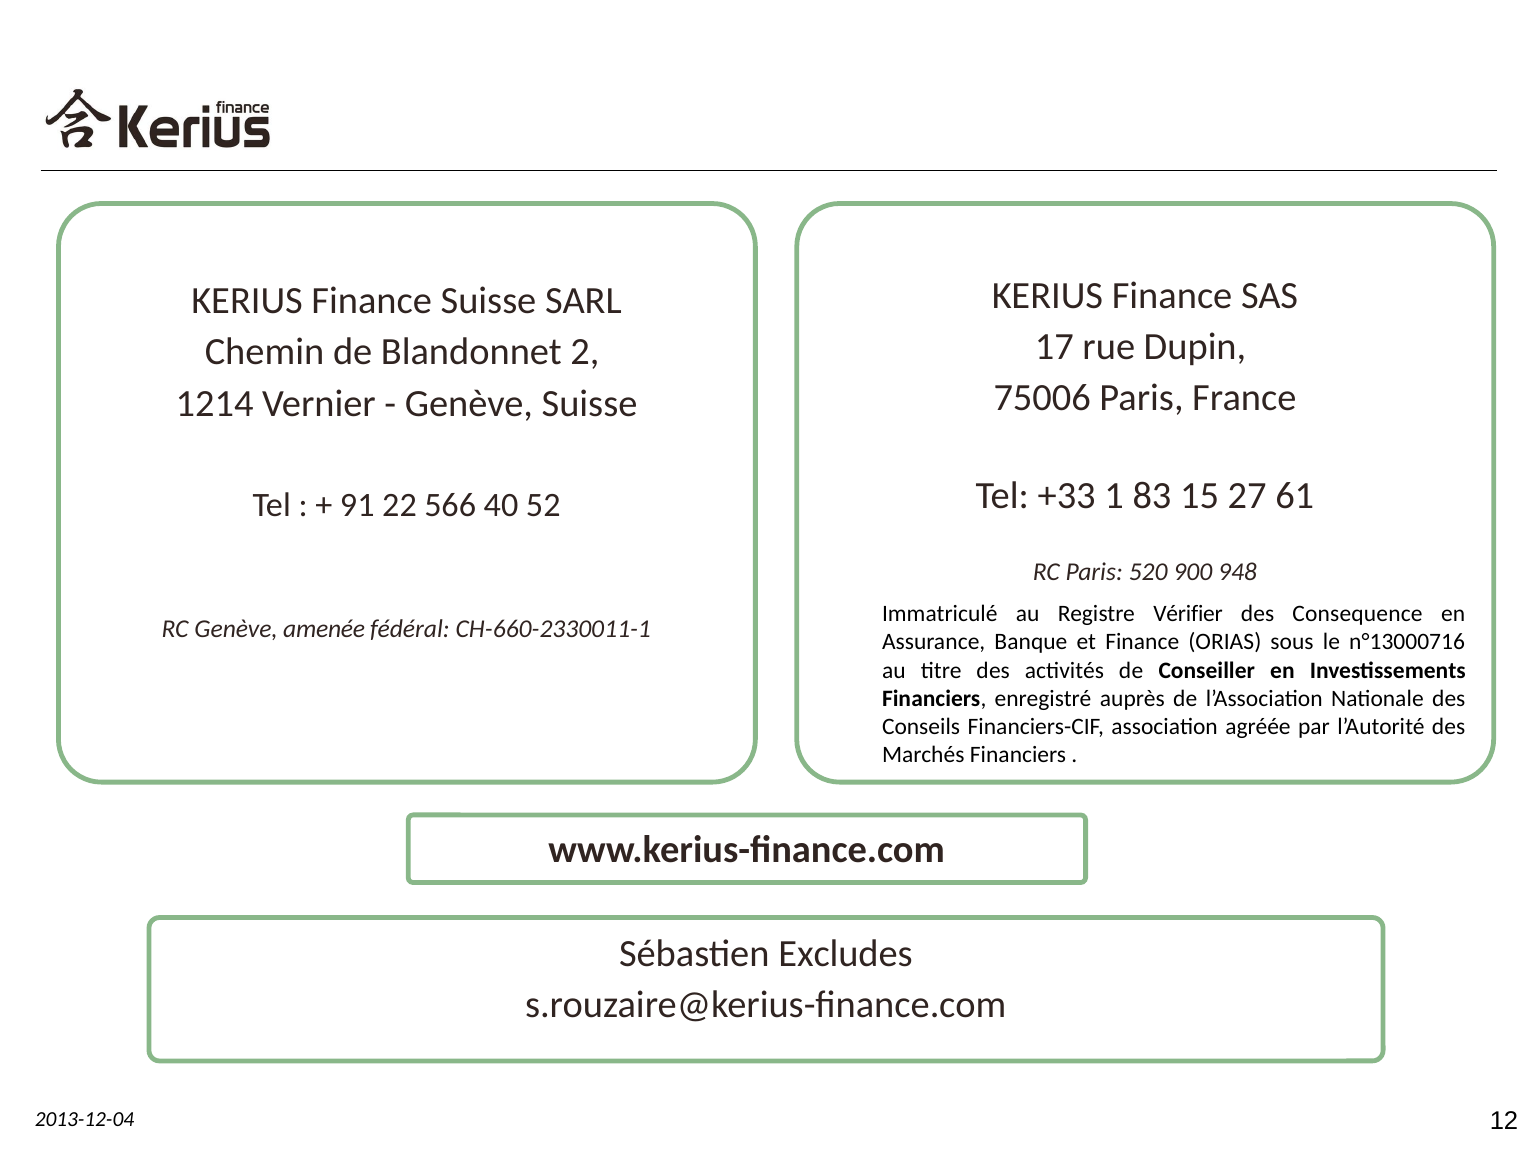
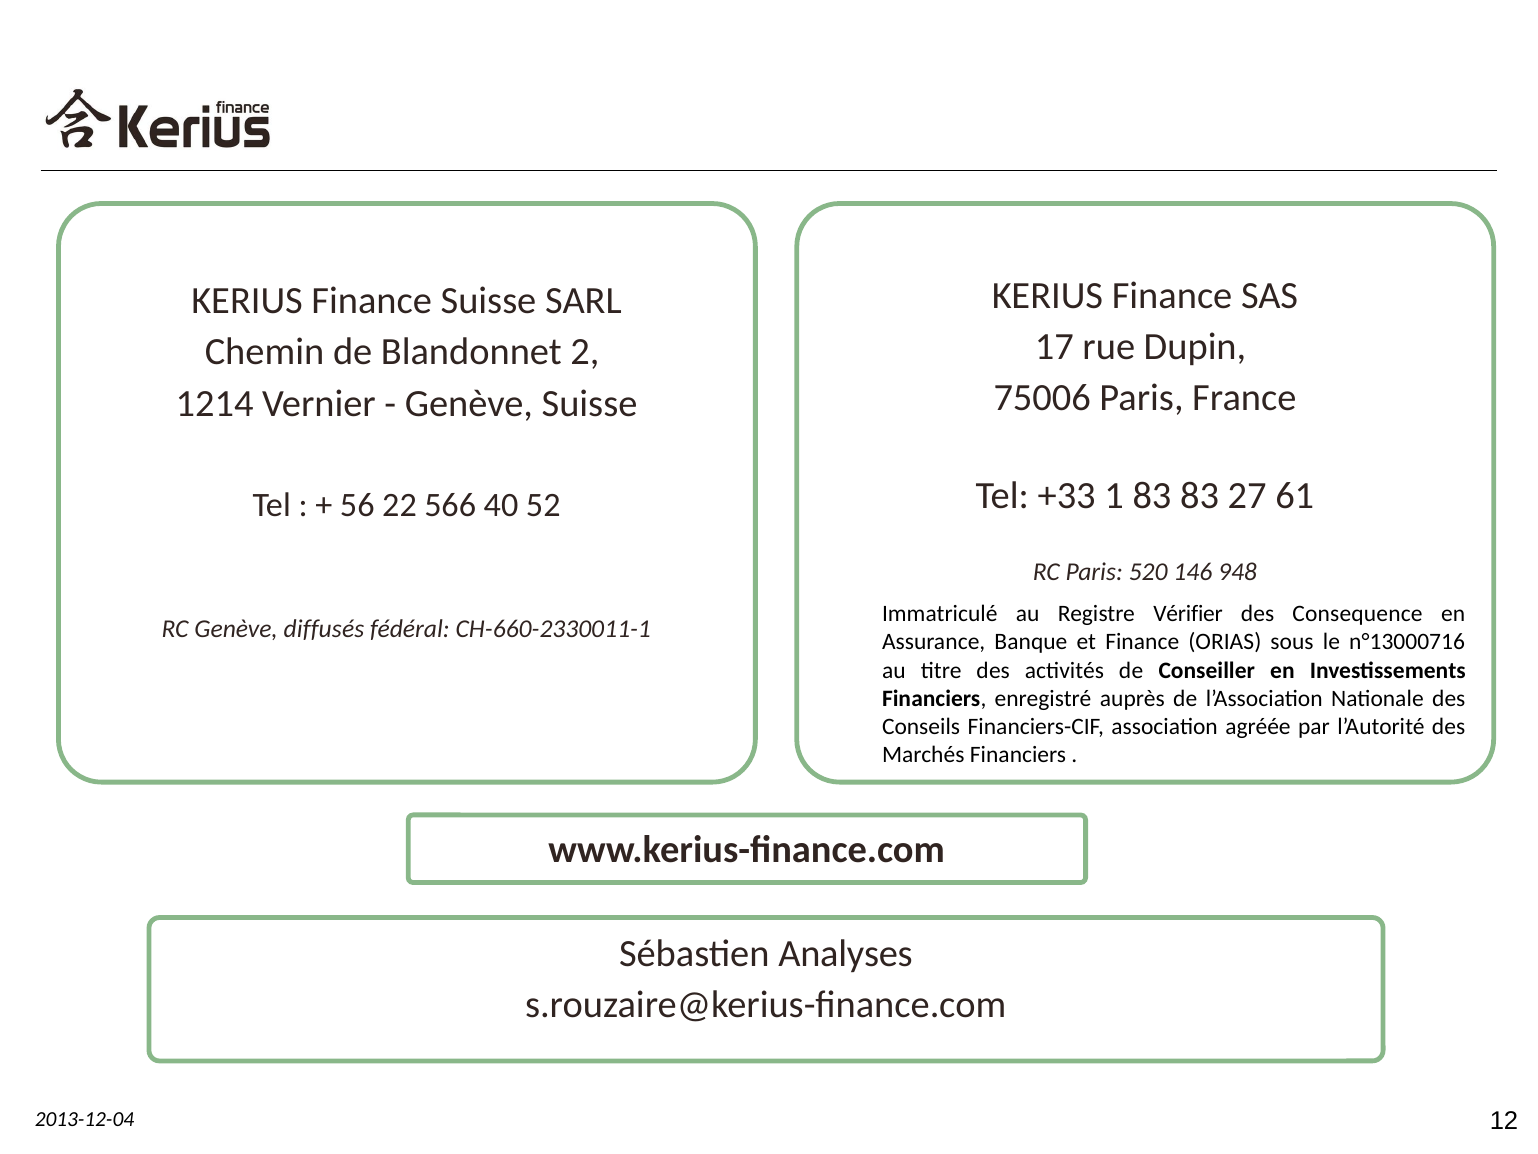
83 15: 15 -> 83
91: 91 -> 56
900: 900 -> 146
amenée: amenée -> diffusés
Excludes: Excludes -> Analyses
